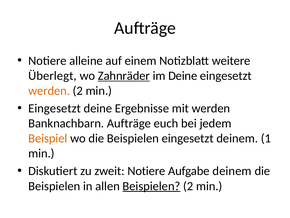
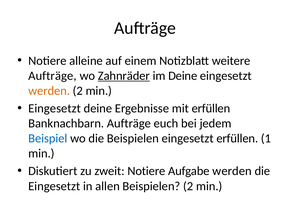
Überlegt at (52, 76): Überlegt -> Aufträge
mit werden: werden -> erfüllen
Beispiel colour: orange -> blue
eingesetzt deinem: deinem -> erfüllen
Aufgabe deinem: deinem -> werden
Beispielen at (54, 186): Beispielen -> Eingesetzt
Beispielen at (151, 186) underline: present -> none
